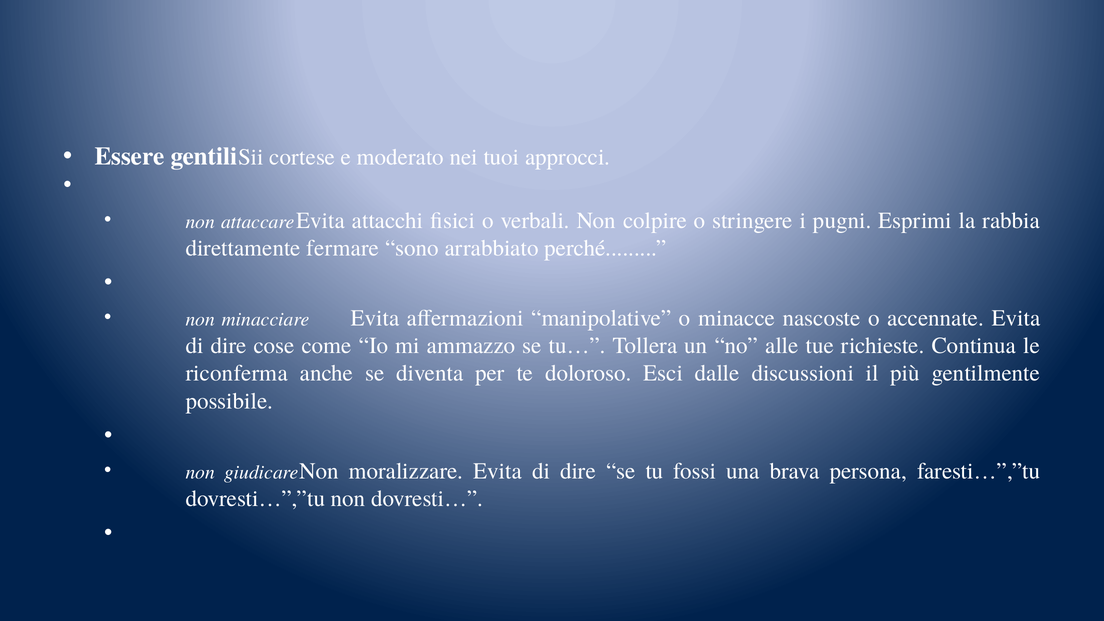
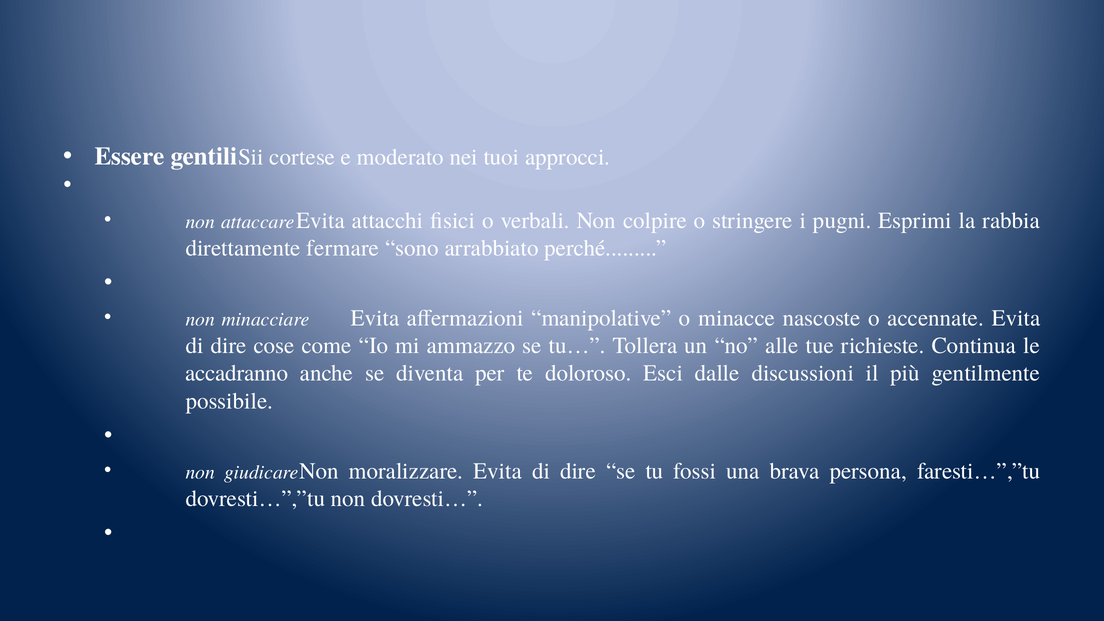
riconferma: riconferma -> accadranno
